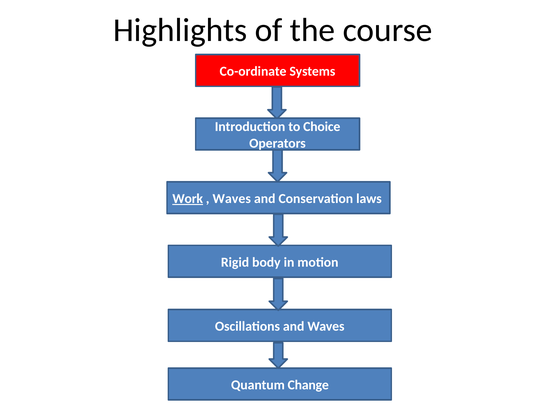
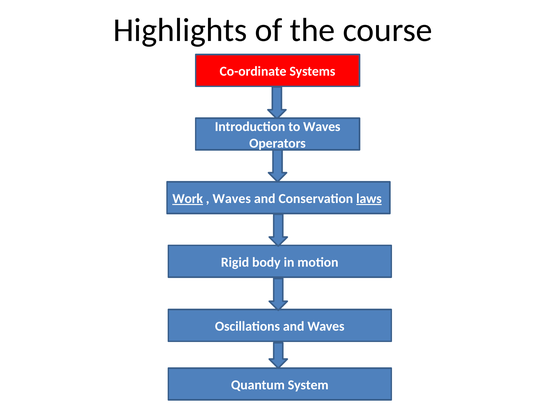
to Choice: Choice -> Waves
laws underline: none -> present
Change: Change -> System
